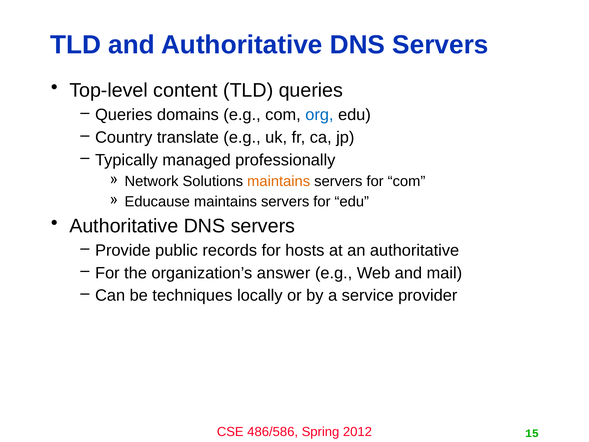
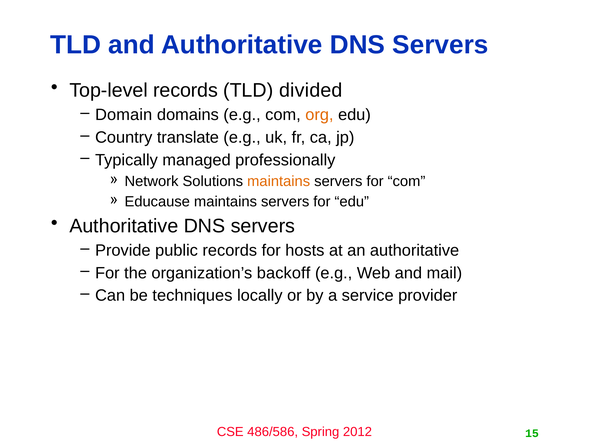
Top-level content: content -> records
TLD queries: queries -> divided
Queries at (124, 115): Queries -> Domain
org colour: blue -> orange
answer: answer -> backoff
